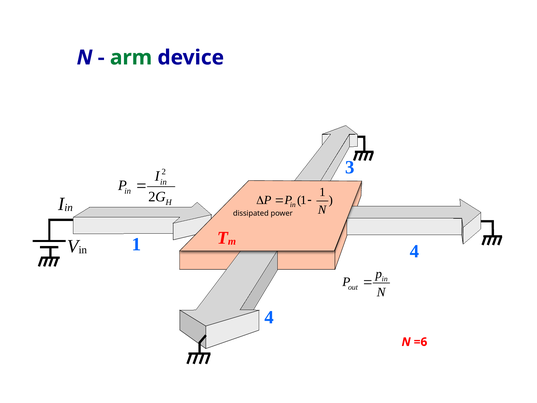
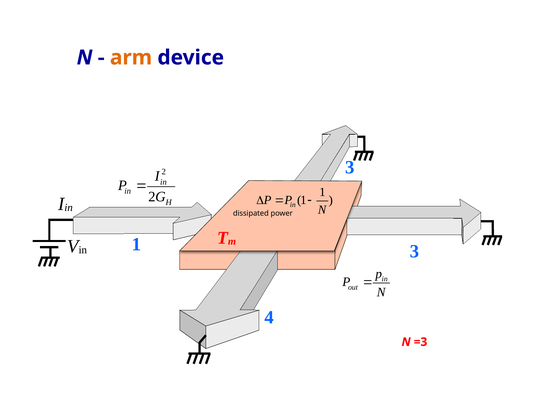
arm colour: green -> orange
4 at (414, 251): 4 -> 3
=6: =6 -> =3
